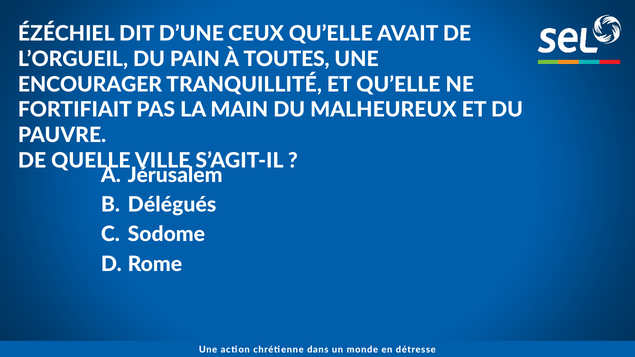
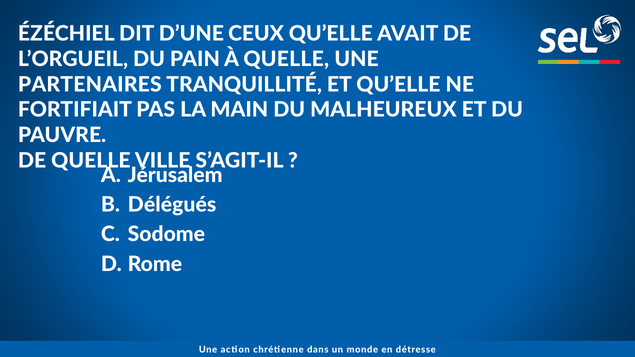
À TOUTES: TOUTES -> QUELLE
ENCOURAGER: ENCOURAGER -> PARTENAIRES
